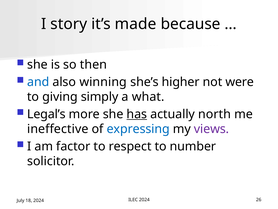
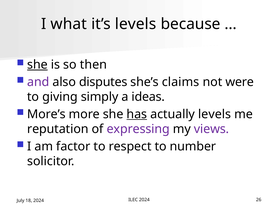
story: story -> what
it’s made: made -> levels
she at (37, 64) underline: none -> present
and colour: blue -> purple
winning: winning -> disputes
higher: higher -> claims
what: what -> ideas
Legal’s: Legal’s -> More’s
actually north: north -> levels
ineffective: ineffective -> reputation
expressing colour: blue -> purple
